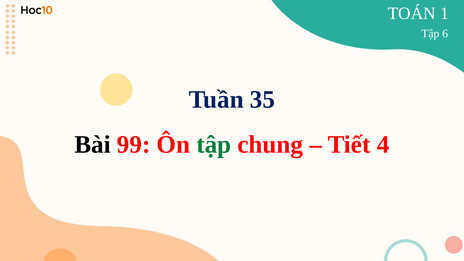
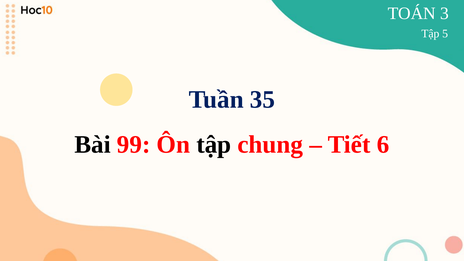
1: 1 -> 3
6: 6 -> 5
tập at (214, 145) colour: green -> black
4: 4 -> 6
